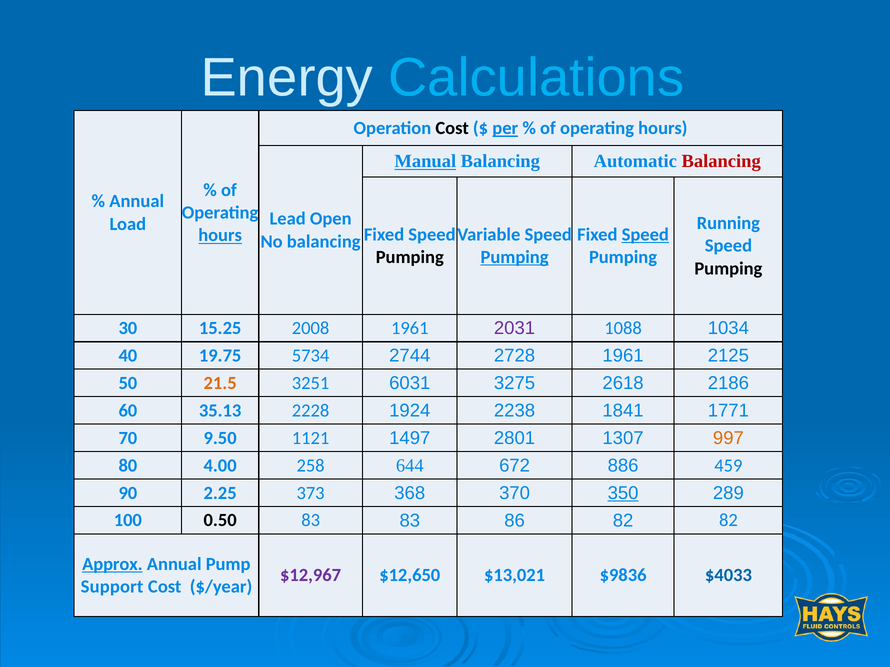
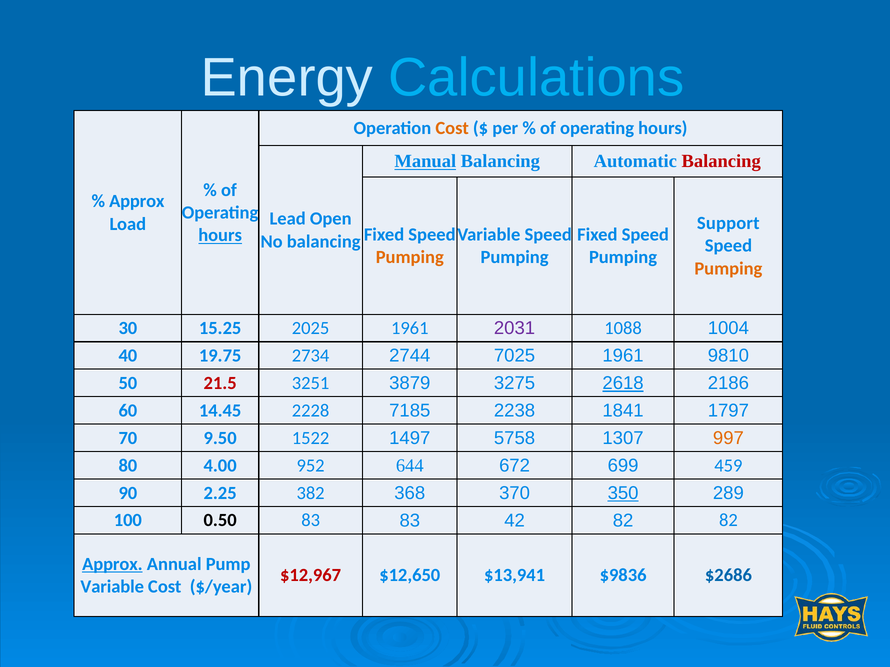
Cost at (452, 128) colour: black -> orange
per underline: present -> none
Annual at (137, 201): Annual -> Approx
Running: Running -> Support
Speed at (645, 235) underline: present -> none
Pumping at (410, 257) colour: black -> orange
Pumping at (515, 257) underline: present -> none
Pumping at (728, 269) colour: black -> orange
2008: 2008 -> 2025
1034: 1034 -> 1004
5734: 5734 -> 2734
2728: 2728 -> 7025
2125: 2125 -> 9810
21.5 colour: orange -> red
6031: 6031 -> 3879
2618 underline: none -> present
35.13: 35.13 -> 14.45
1924: 1924 -> 7185
1771: 1771 -> 1797
1121: 1121 -> 1522
2801: 2801 -> 5758
258: 258 -> 952
886: 886 -> 699
373: 373 -> 382
86: 86 -> 42
$12,967 colour: purple -> red
$13,021: $13,021 -> $13,941
$4033: $4033 -> $2686
Support at (112, 587): Support -> Variable
